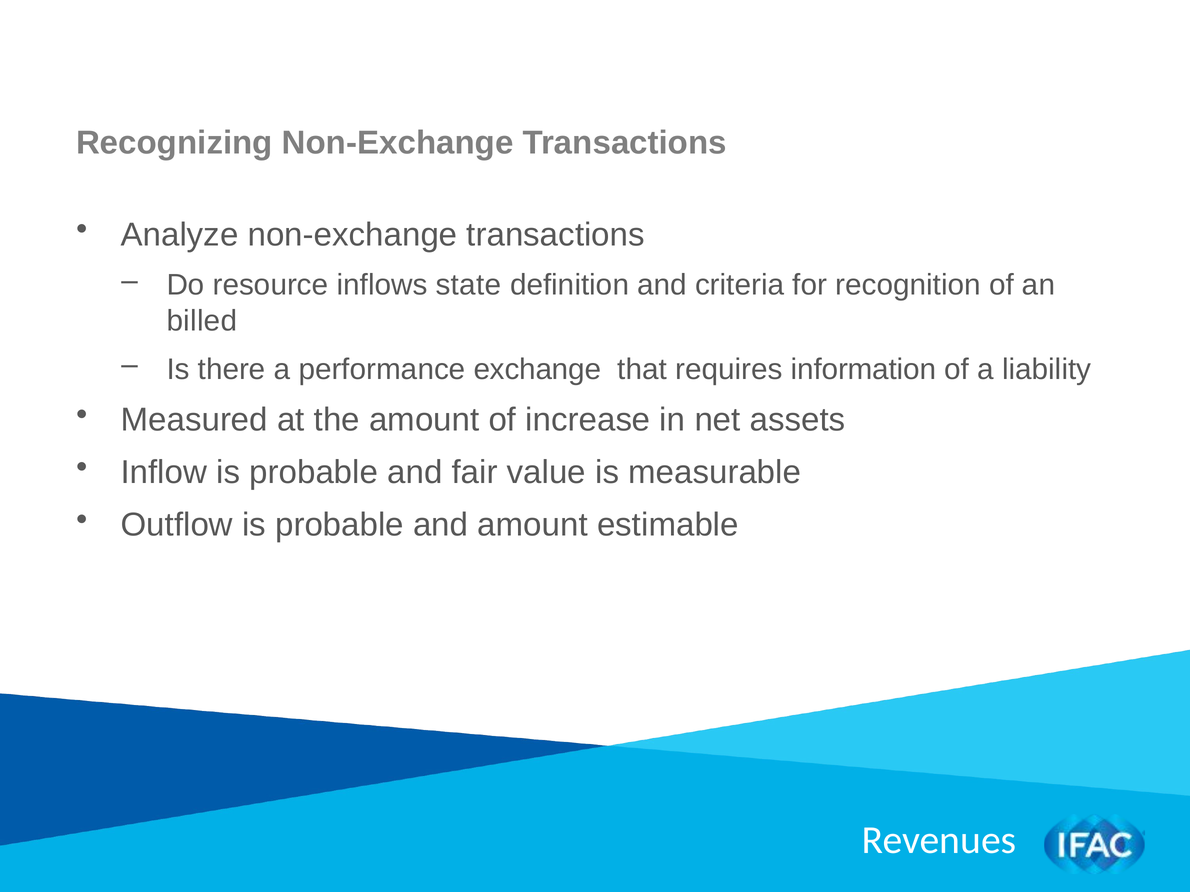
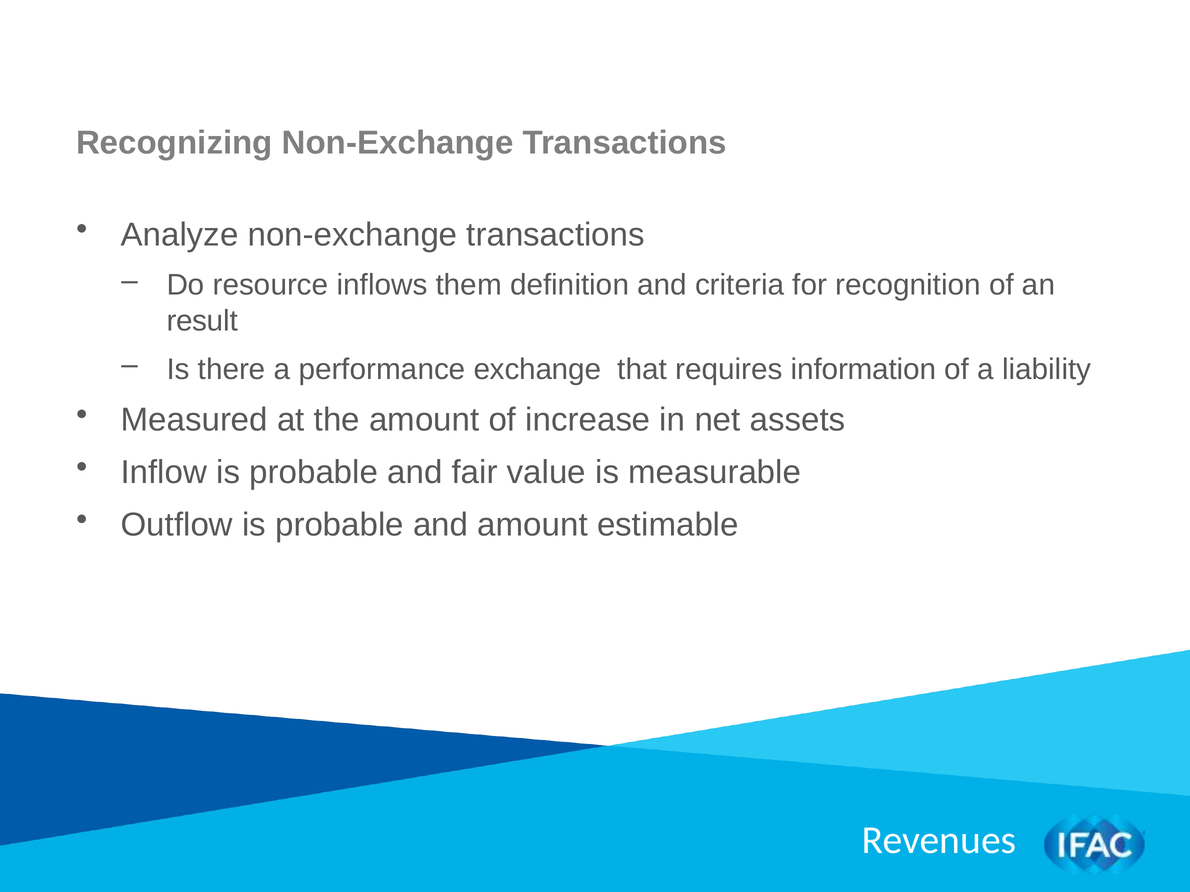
state: state -> them
billed: billed -> result
